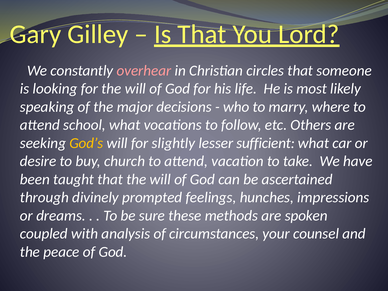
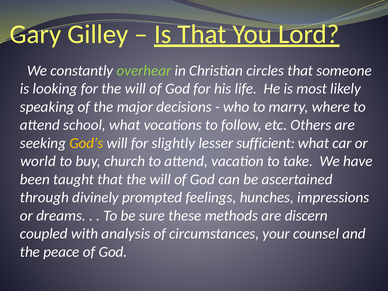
overhear colour: pink -> light green
desire: desire -> world
spoken: spoken -> discern
